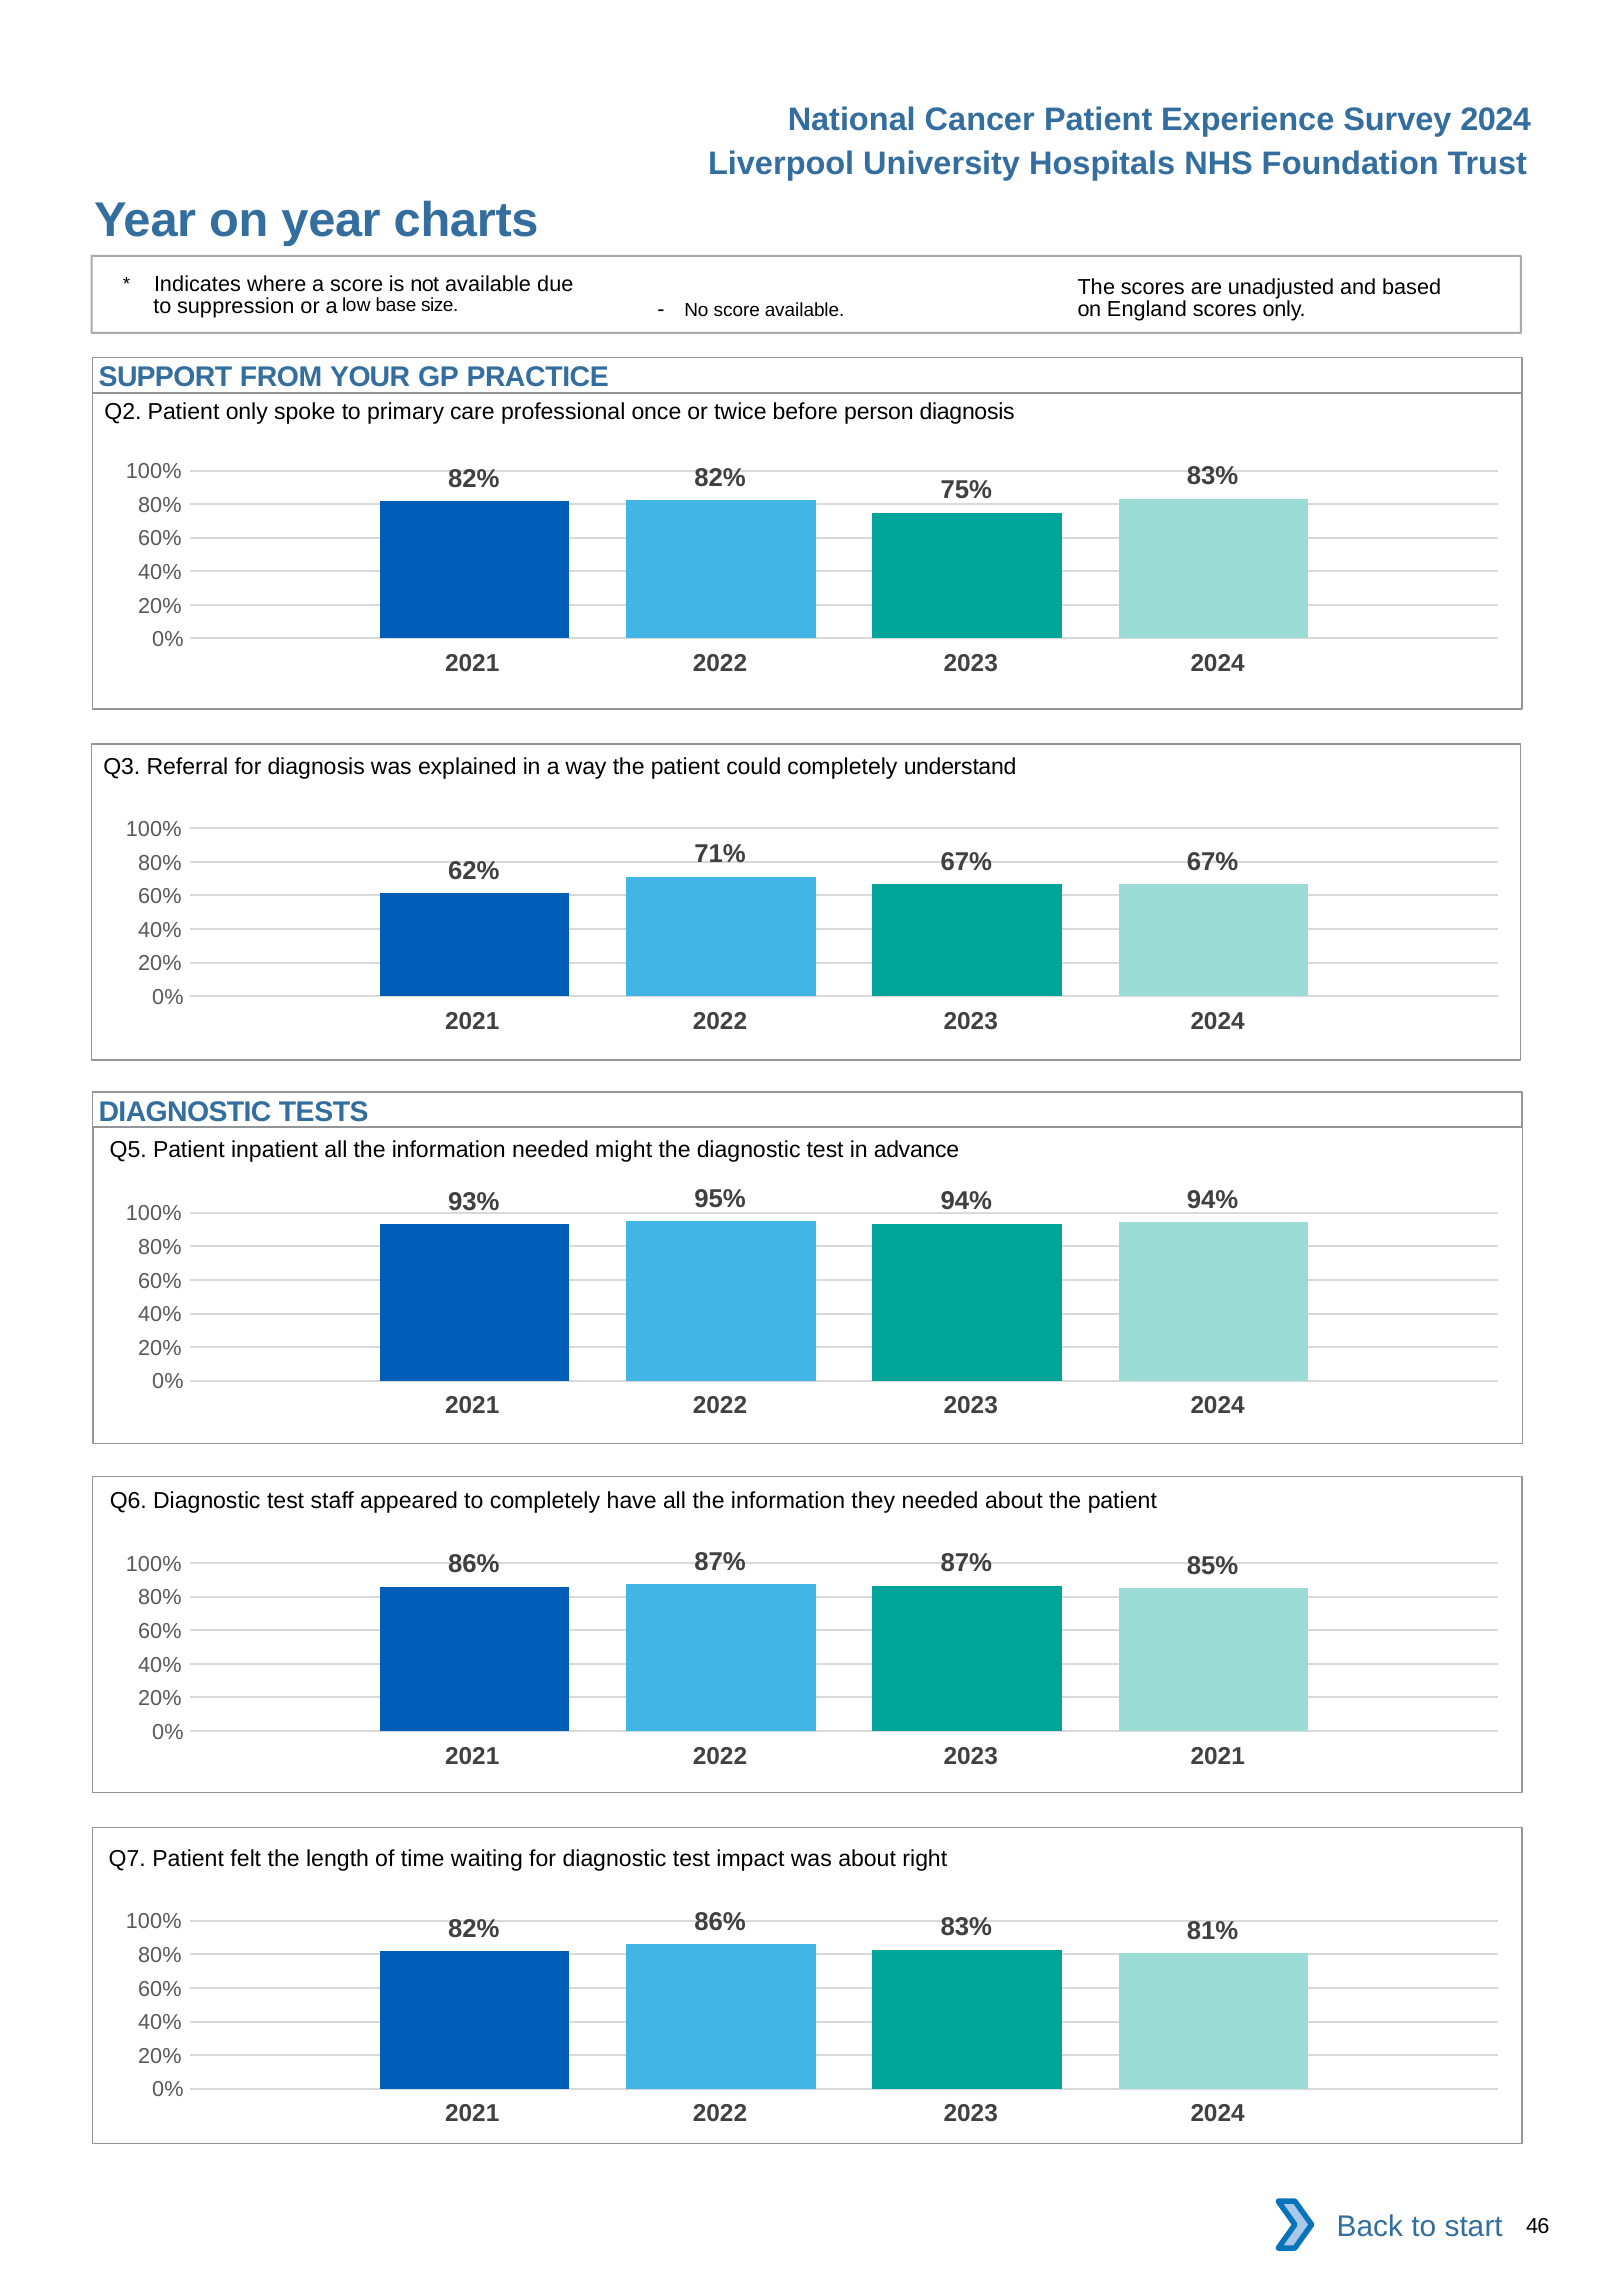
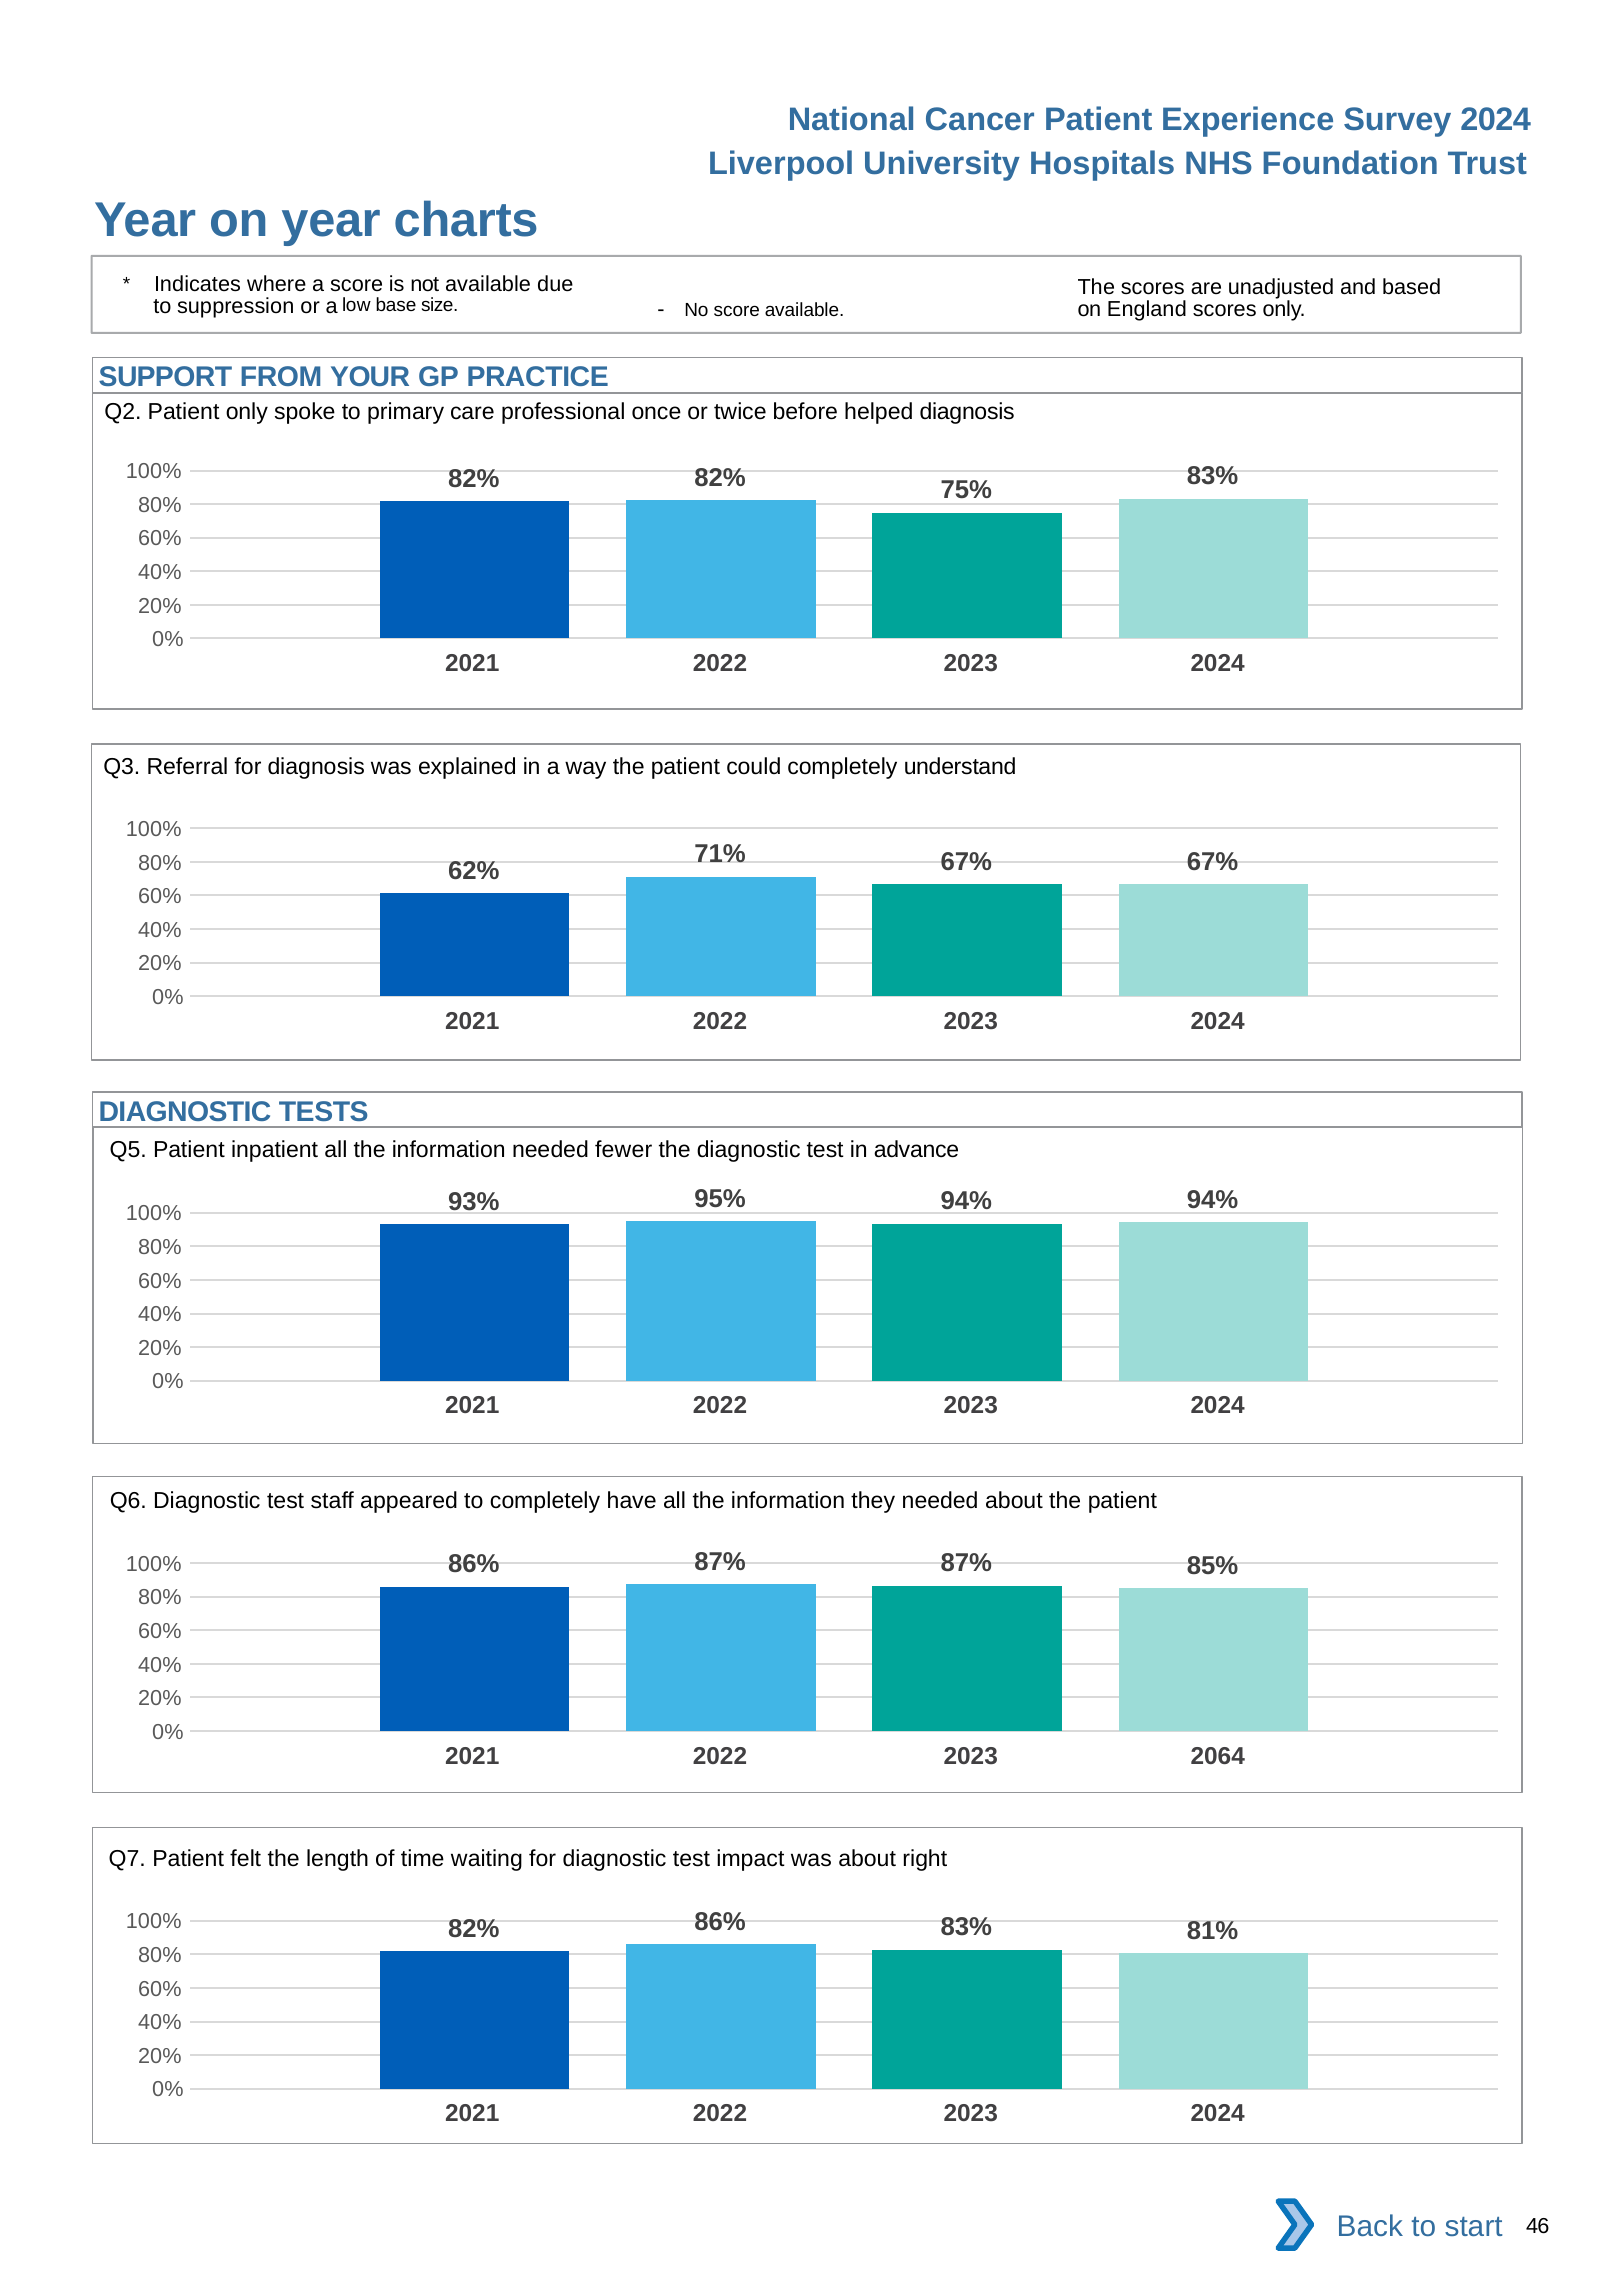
person: person -> helped
might: might -> fewer
2023 2021: 2021 -> 2064
